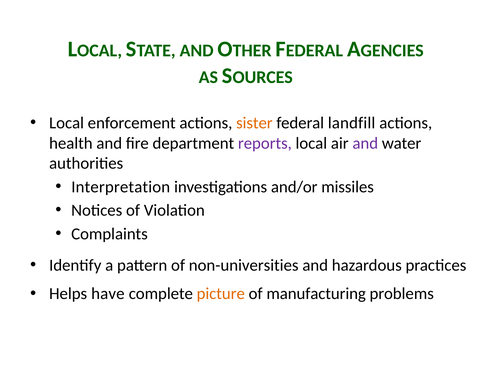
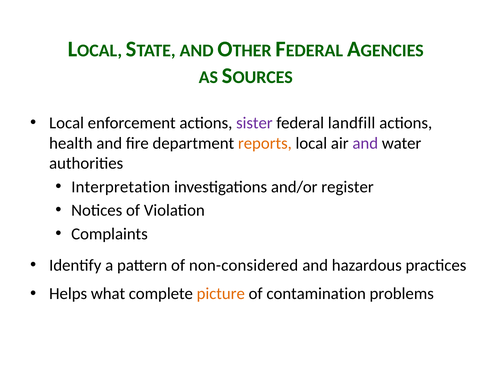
sister colour: orange -> purple
reports colour: purple -> orange
missiles: missiles -> register
non-universities: non-universities -> non-considered
have: have -> what
manufacturing: manufacturing -> contamination
